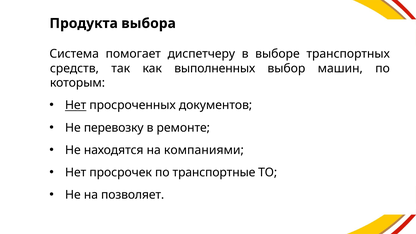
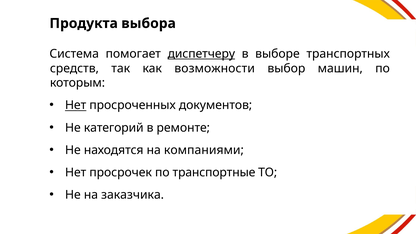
диспетчеру underline: none -> present
выполненных: выполненных -> возможности
перевозку: перевозку -> категорий
позволяет: позволяет -> заказчика
